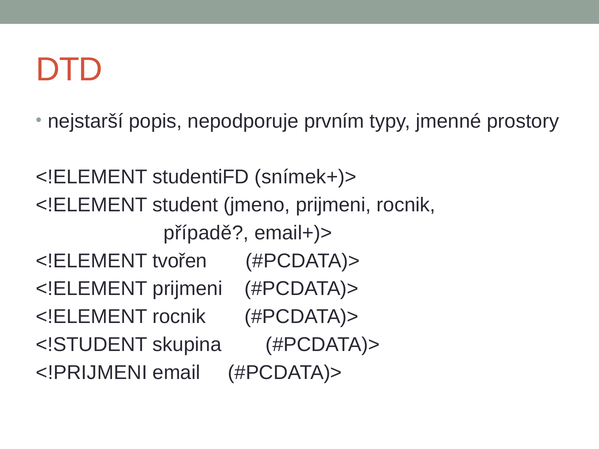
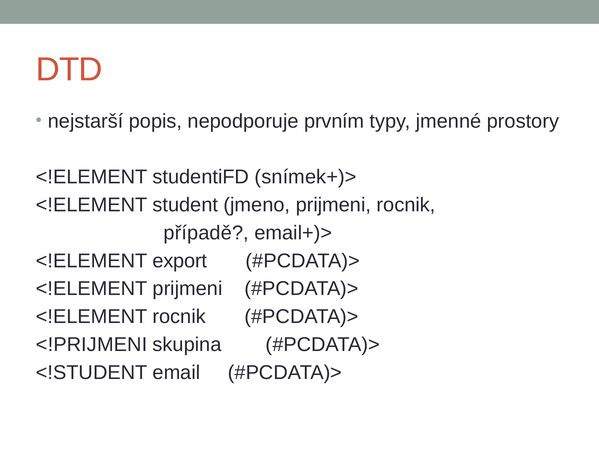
tvořen: tvořen -> export
<!STUDENT: <!STUDENT -> <!PRIJMENI
<!PRIJMENI: <!PRIJMENI -> <!STUDENT
